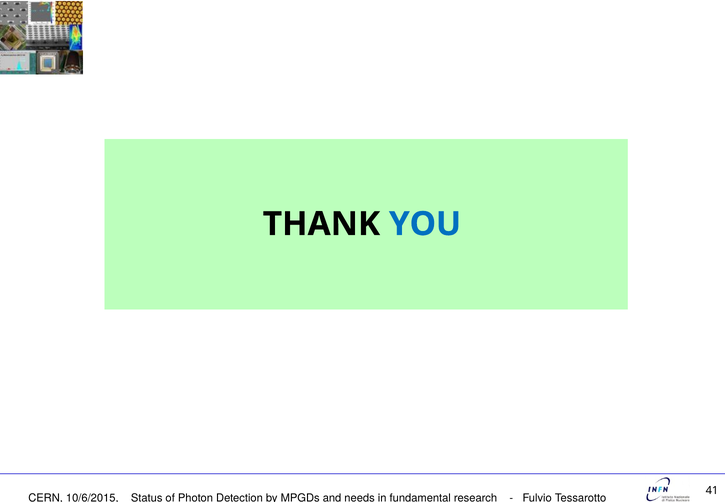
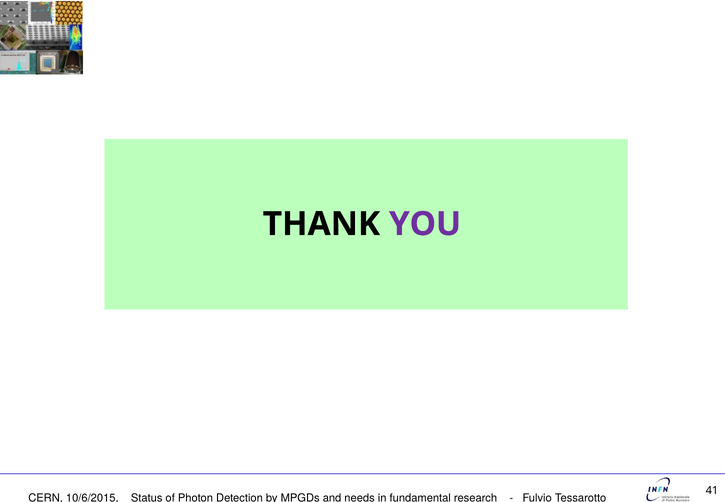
YOU colour: blue -> purple
